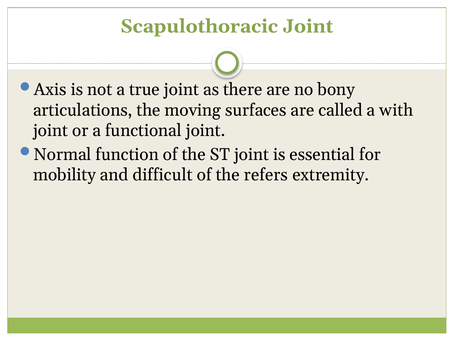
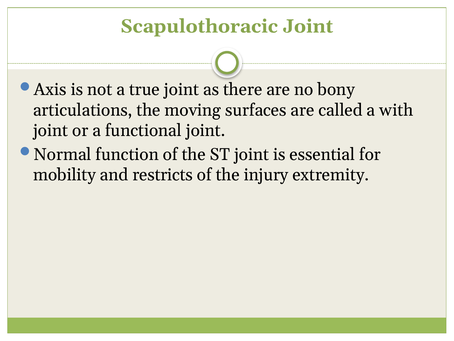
difficult: difficult -> restricts
refers: refers -> injury
